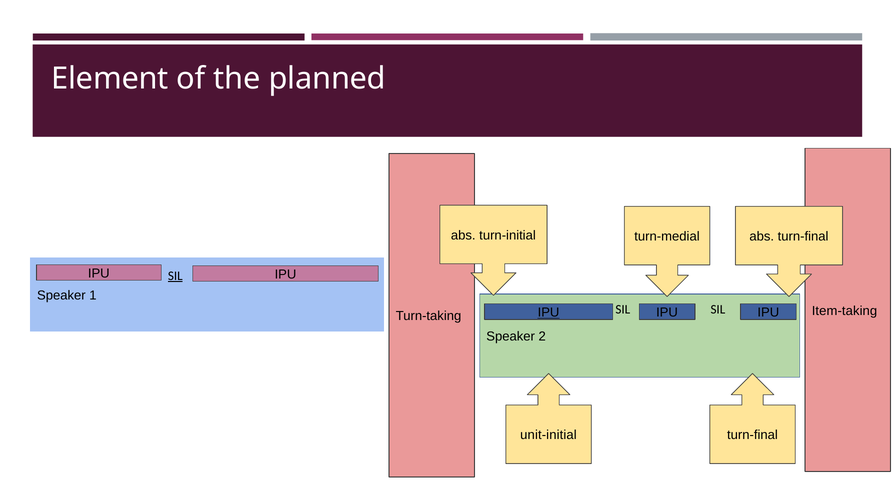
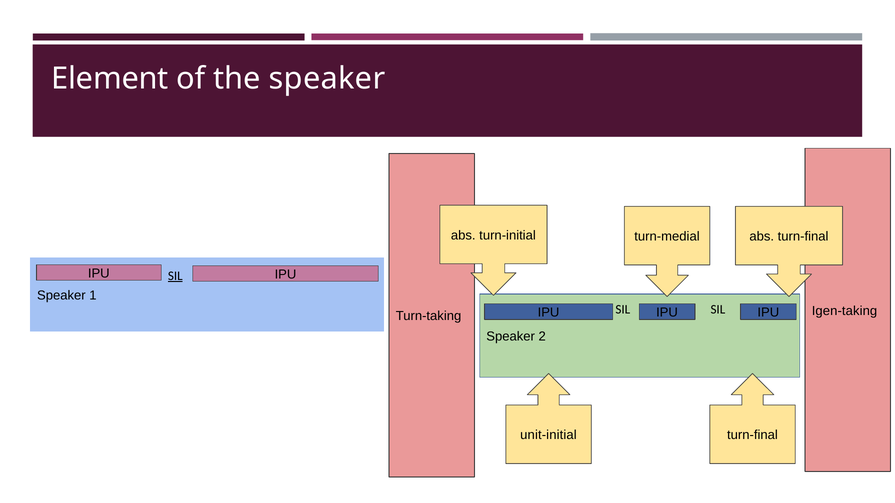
the planned: planned -> speaker
Item-taking: Item-taking -> Igen-taking
IPU at (549, 313) underline: present -> none
